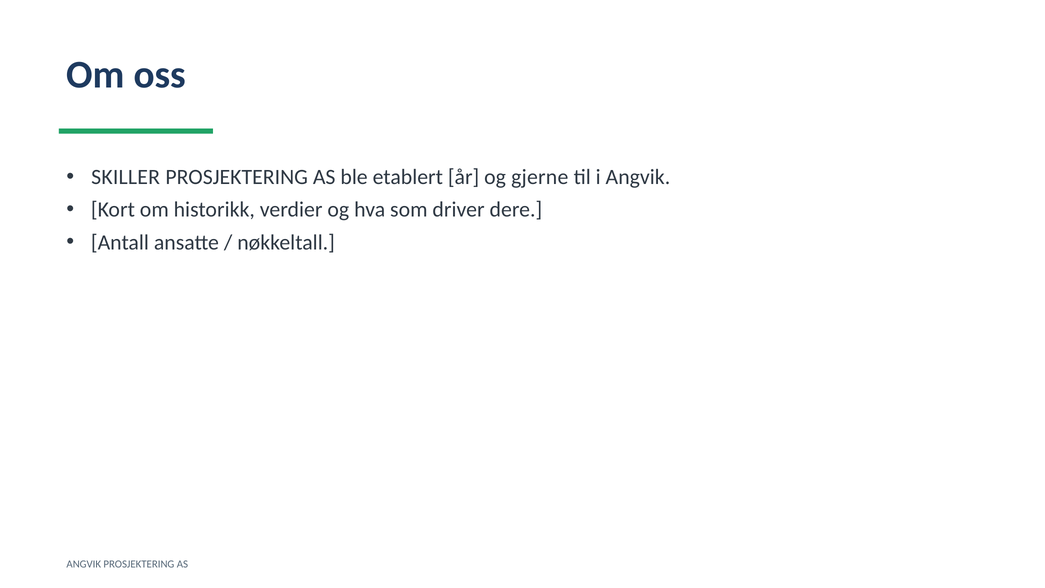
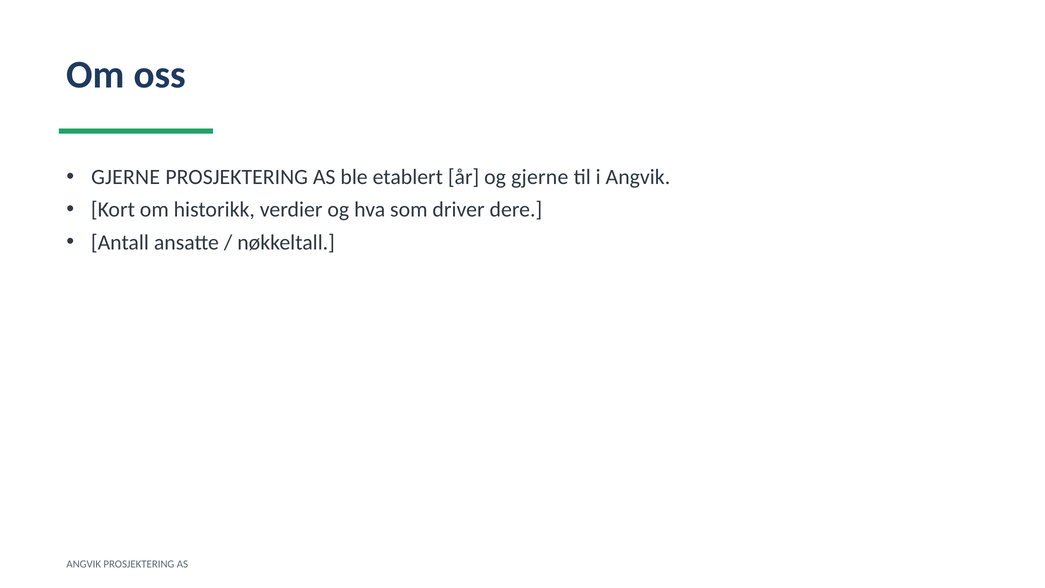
SKILLER at (126, 177): SKILLER -> GJERNE
